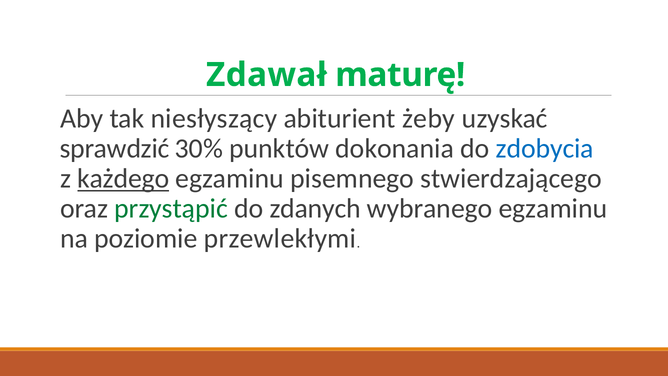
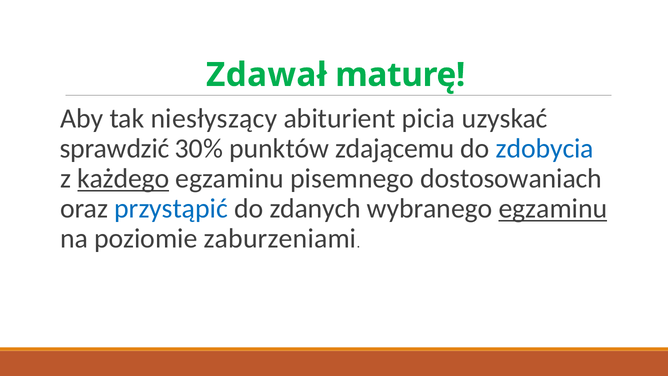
żeby: żeby -> picia
dokonania: dokonania -> zdającemu
stwierdzającego: stwierdzającego -> dostosowaniach
przystąpić colour: green -> blue
egzaminu at (553, 209) underline: none -> present
przewlekłymi: przewlekłymi -> zaburzeniami
